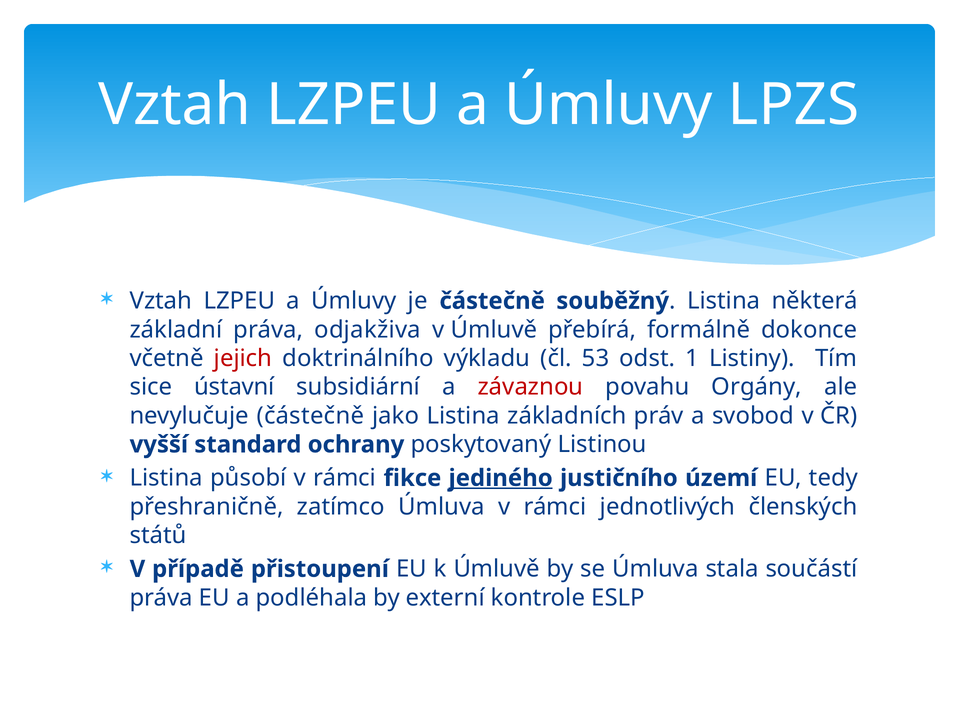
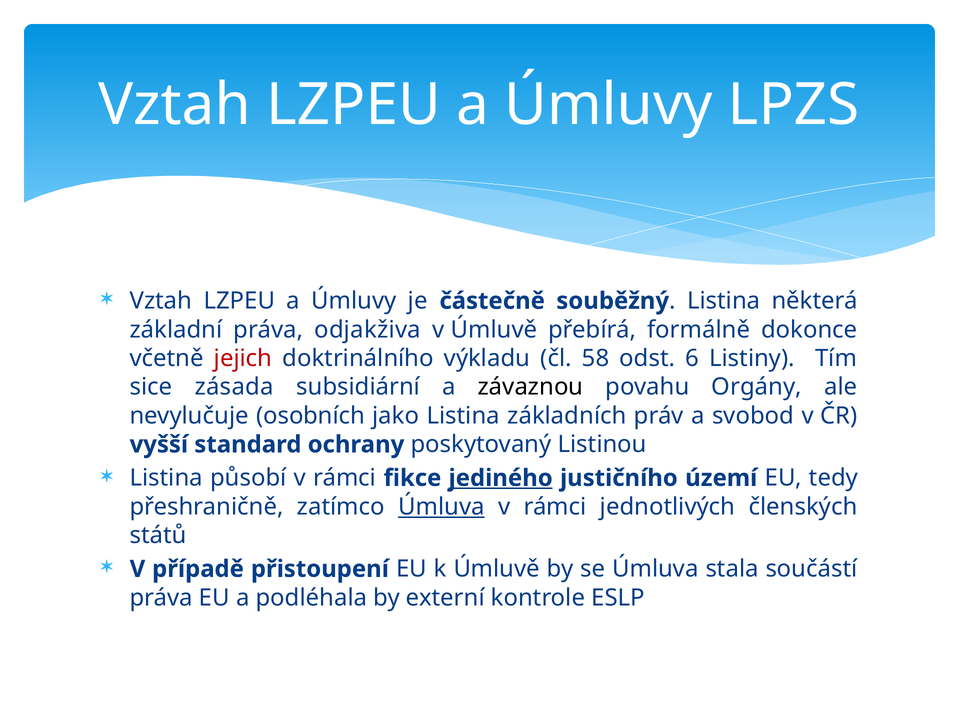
53: 53 -> 58
1: 1 -> 6
ústavní: ústavní -> zásada
závaznou colour: red -> black
nevylučuje částečně: částečně -> osobních
Úmluva at (441, 507) underline: none -> present
